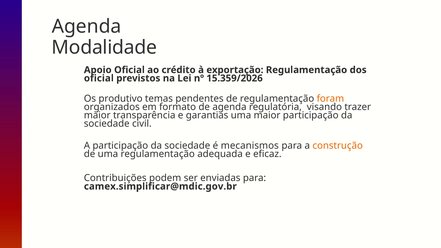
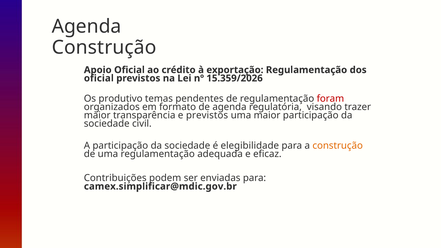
Modalidade at (104, 47): Modalidade -> Construção
foram colour: orange -> red
e garantias: garantias -> previstos
mecanismos: mecanismos -> elegibilidade
